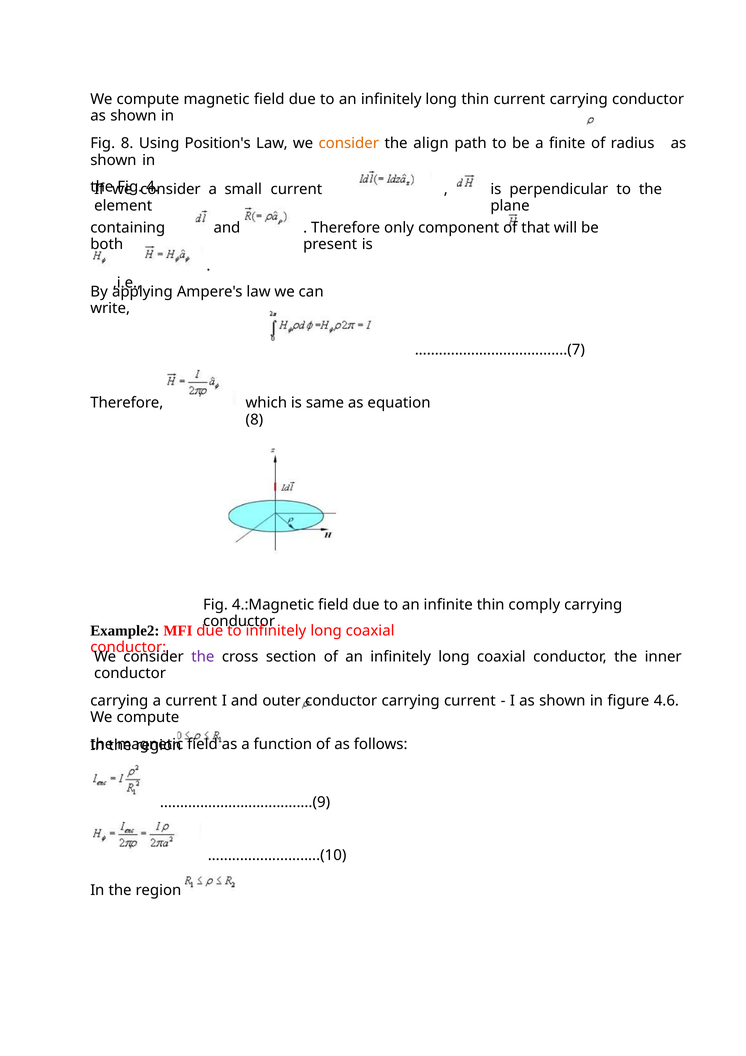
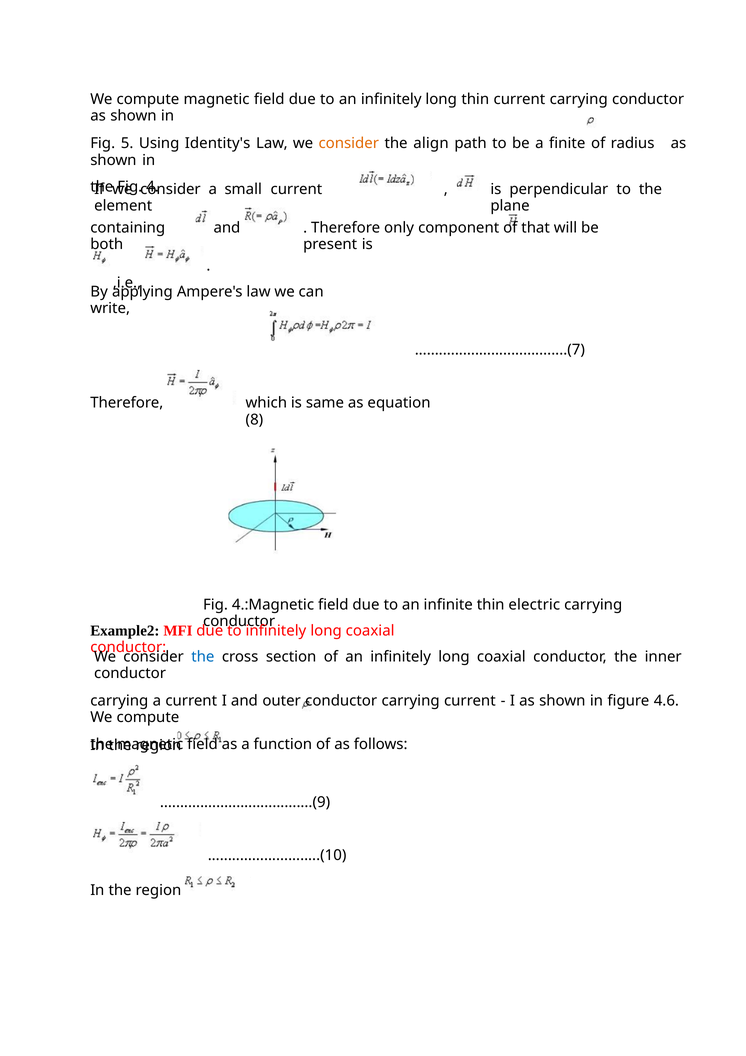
Fig 8: 8 -> 5
Position's: Position's -> Identity's
comply: comply -> electric
the at (203, 656) colour: purple -> blue
